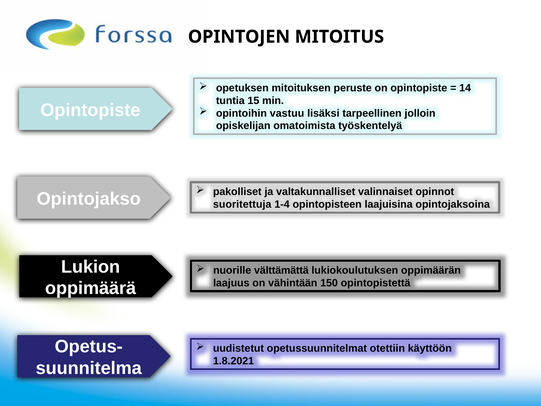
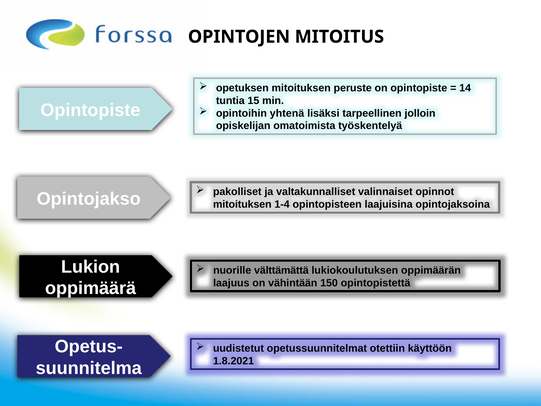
vastuu: vastuu -> yhtenä
suoritettuja at (242, 204): suoritettuja -> mitoituksen
